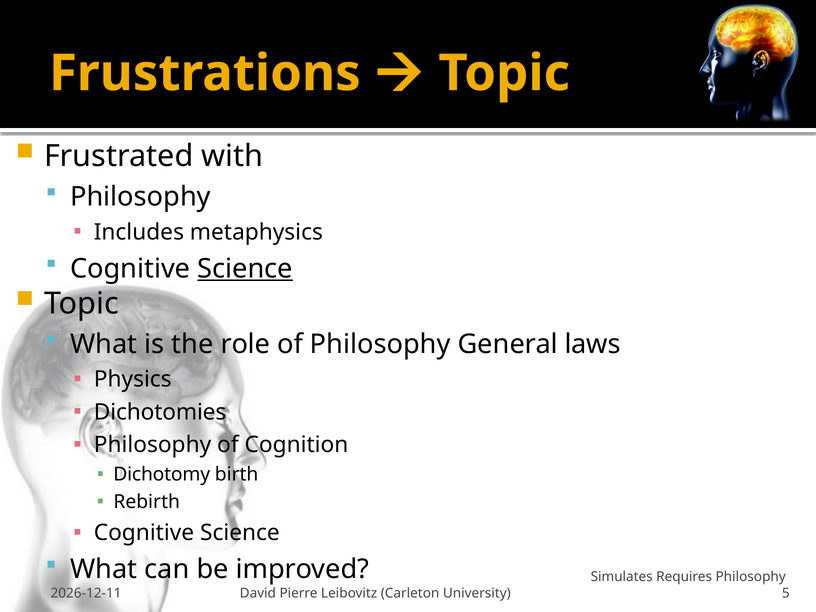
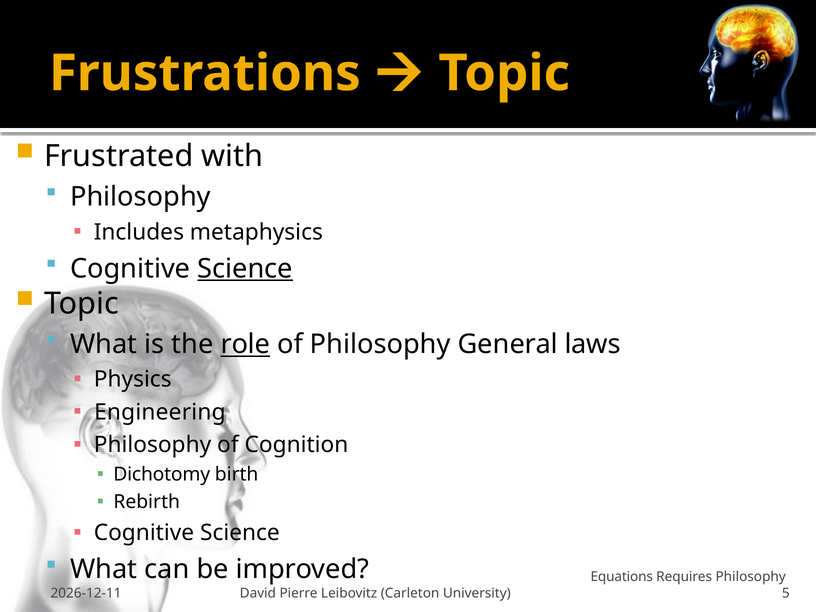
role underline: none -> present
Dichotomies: Dichotomies -> Engineering
Simulates: Simulates -> Equations
